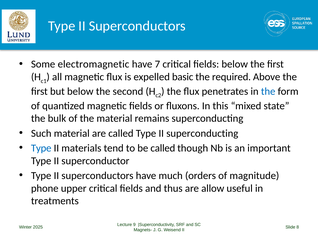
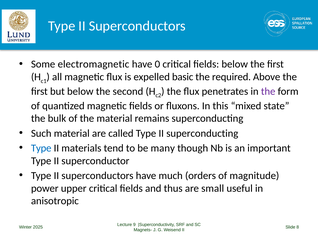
7: 7 -> 0
the at (268, 92) colour: blue -> purple
be called: called -> many
phone: phone -> power
allow: allow -> small
treatments: treatments -> anisotropic
